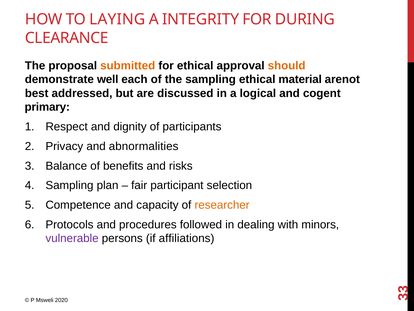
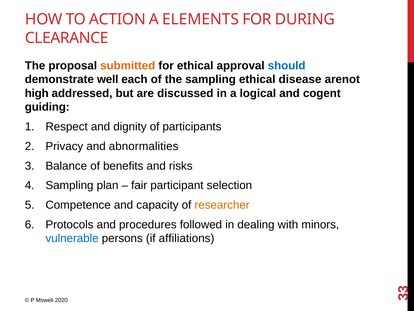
LAYING: LAYING -> ACTION
INTEGRITY: INTEGRITY -> ELEMENTS
should colour: orange -> blue
material: material -> disease
best: best -> high
primary: primary -> guiding
vulnerable colour: purple -> blue
